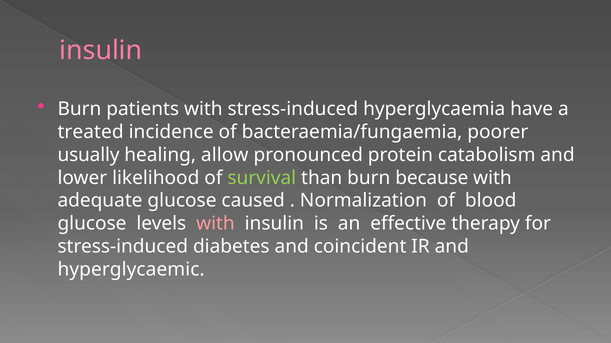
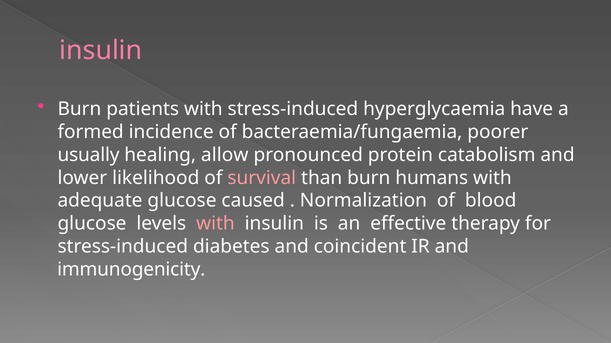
treated: treated -> formed
survival colour: light green -> pink
because: because -> humans
hyperglycaemic: hyperglycaemic -> immunogenicity
